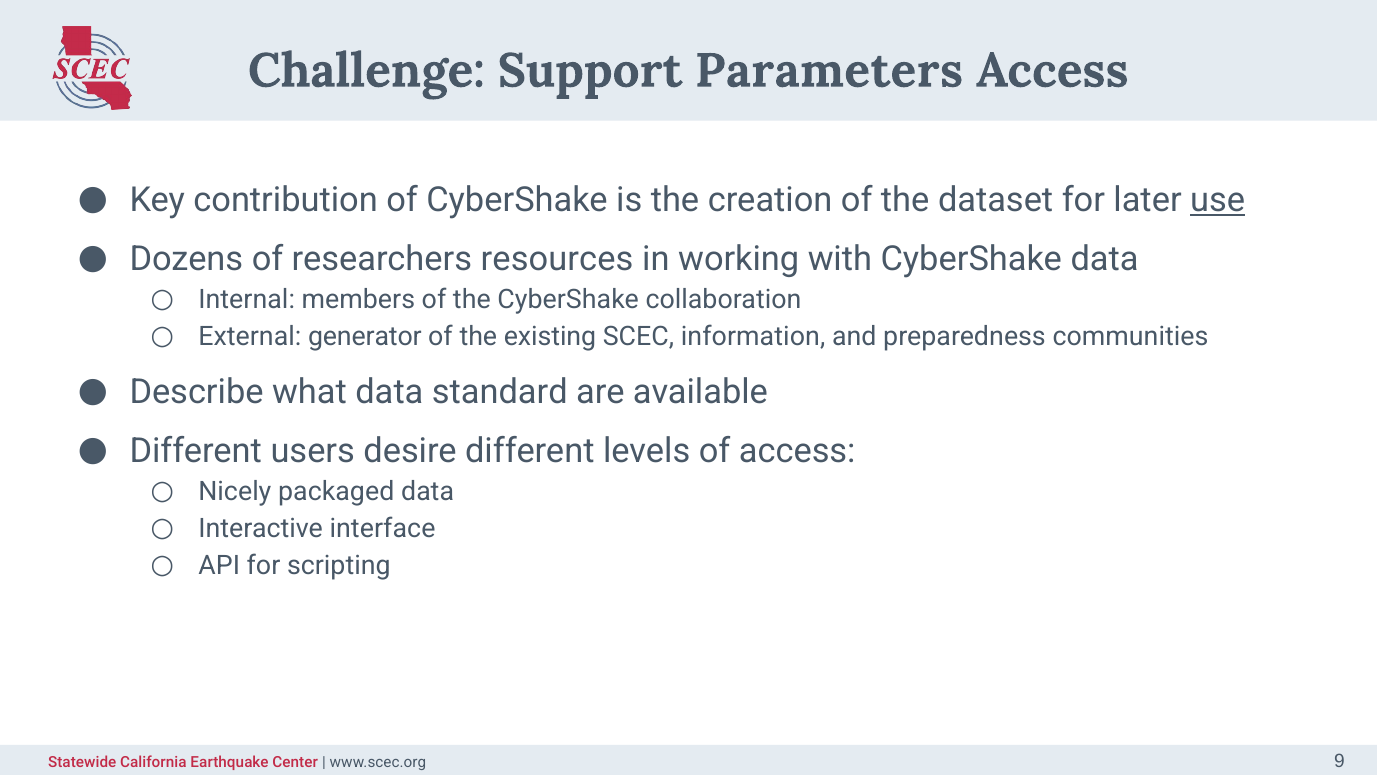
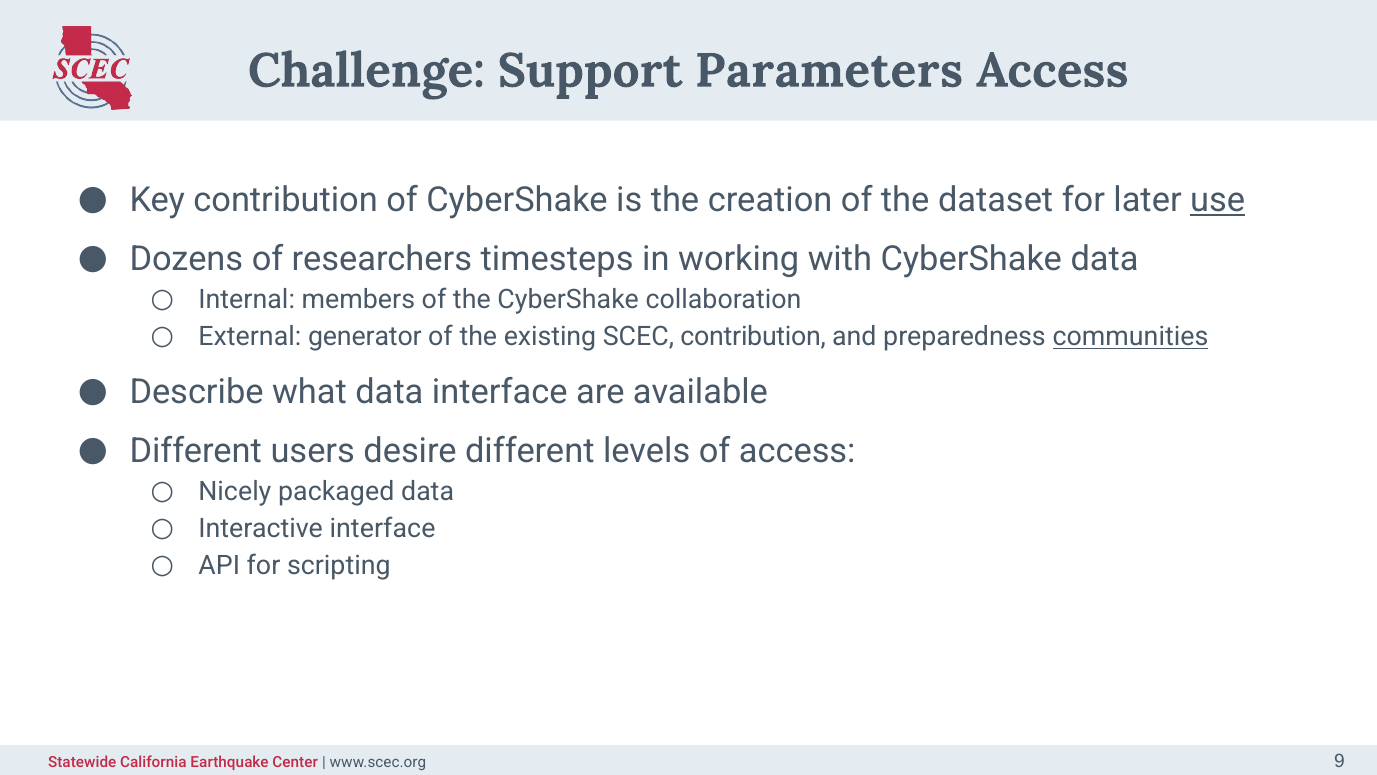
resources: resources -> timesteps
SCEC information: information -> contribution
communities underline: none -> present
data standard: standard -> interface
